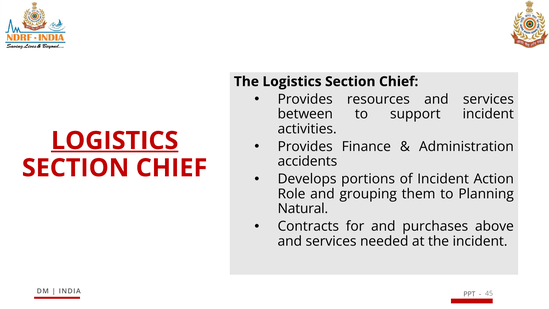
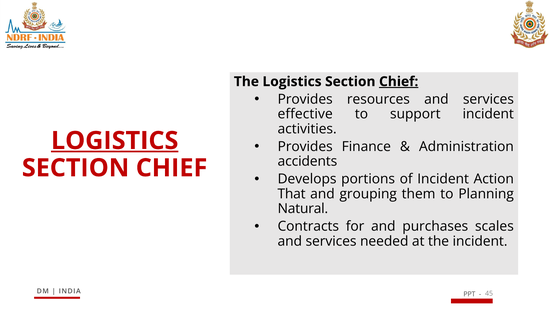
Chief at (399, 82) underline: none -> present
between: between -> effective
Role: Role -> That
above: above -> scales
